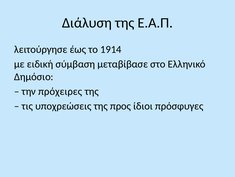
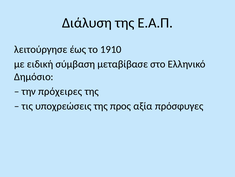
1914: 1914 -> 1910
ίδιοι: ίδιοι -> αξία
